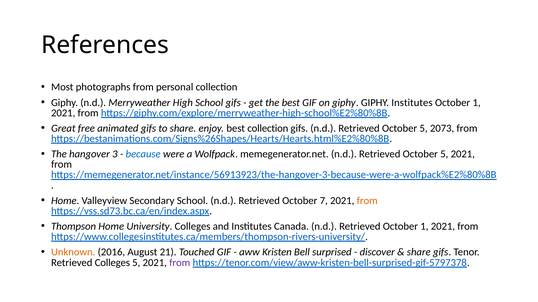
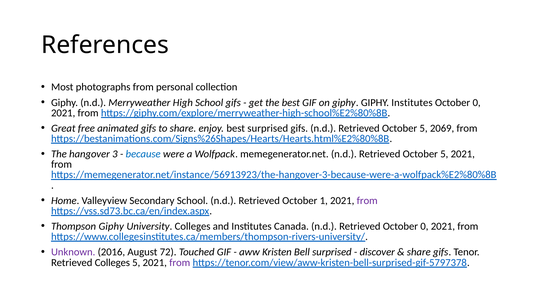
1 at (477, 103): 1 -> 0
best collection: collection -> surprised
2073: 2073 -> 2069
7: 7 -> 1
from at (367, 201) colour: orange -> purple
Thompson Home: Home -> Giphy
Retrieved October 1: 1 -> 0
Unknown colour: orange -> purple
21: 21 -> 72
